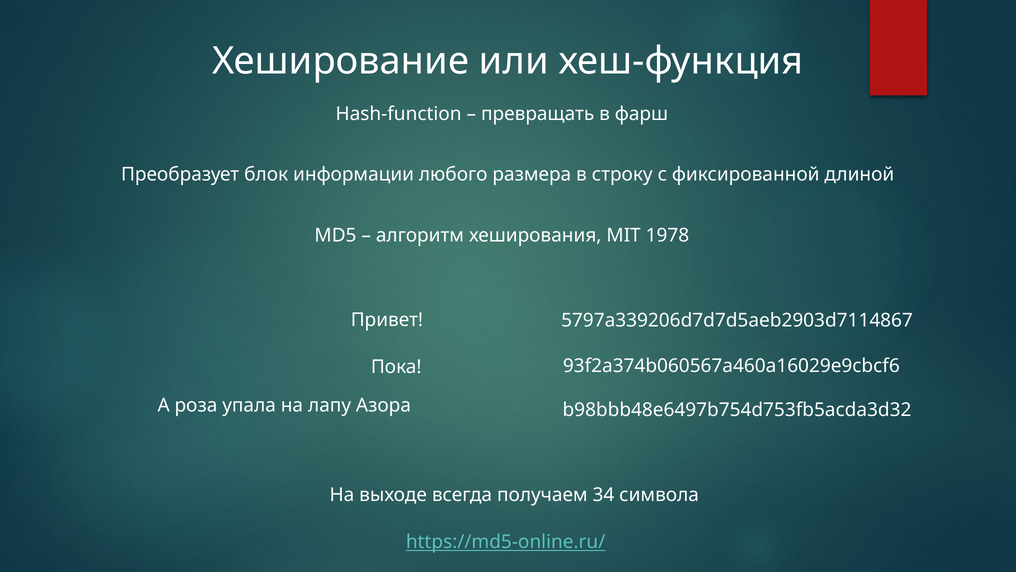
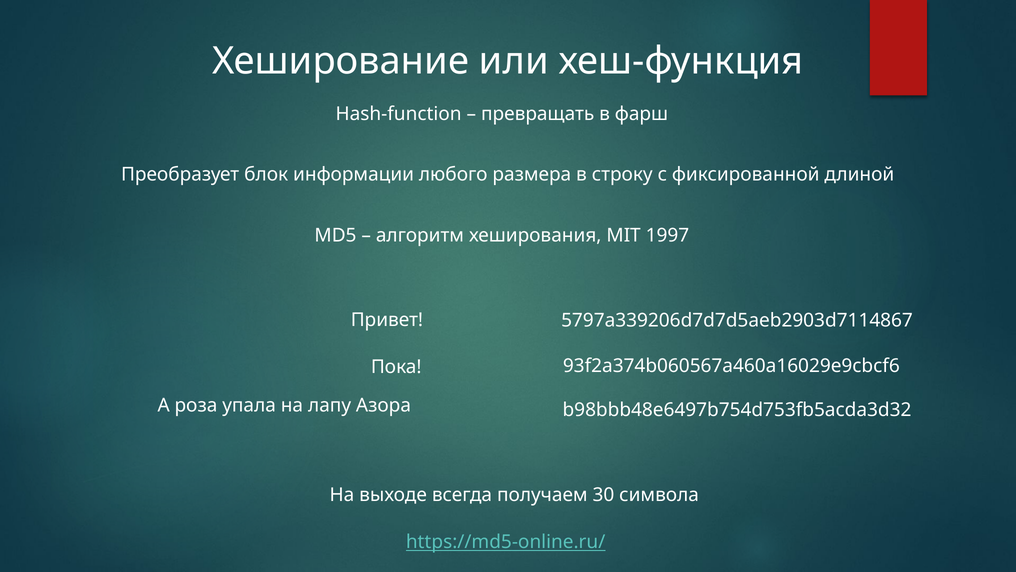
1978: 1978 -> 1997
34: 34 -> 30
